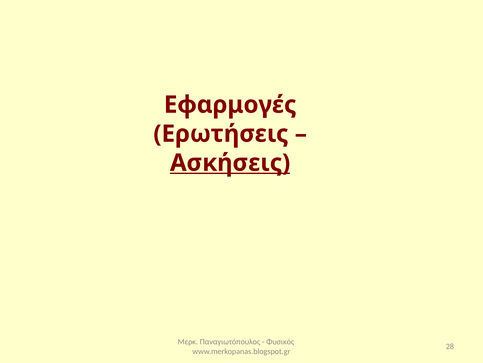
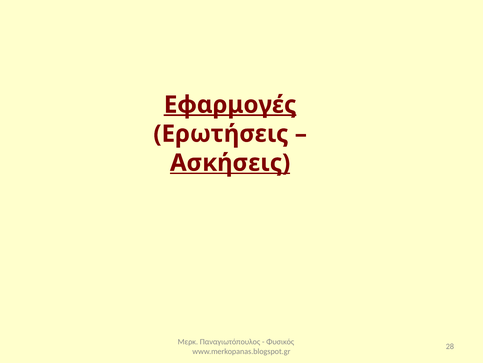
Εφαρμογές underline: none -> present
